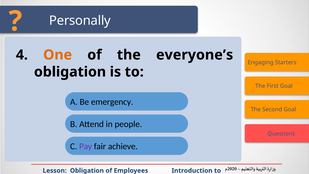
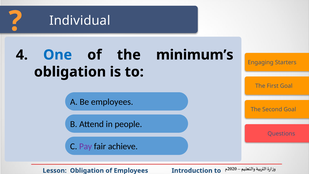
Personally: Personally -> Individual
One colour: orange -> blue
everyone’s: everyone’s -> minimum’s
Be emergency: emergency -> employees
